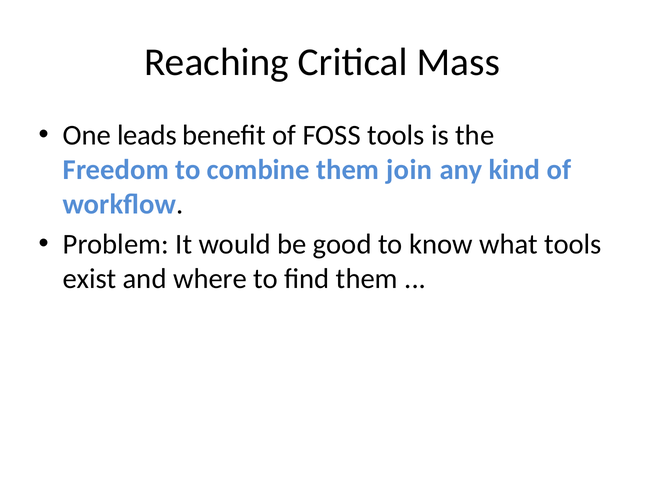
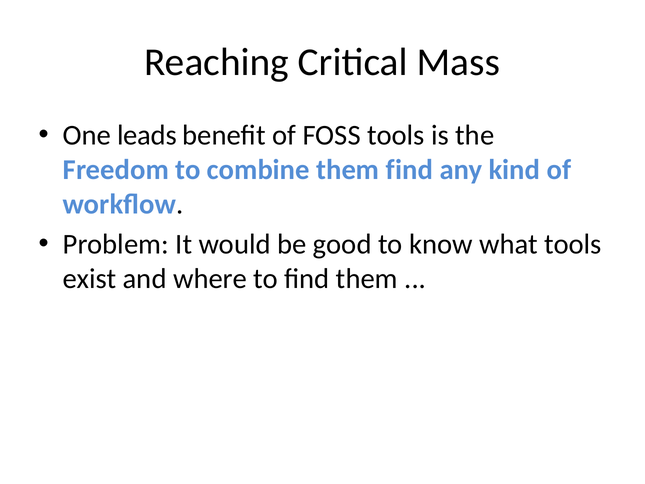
them join: join -> find
